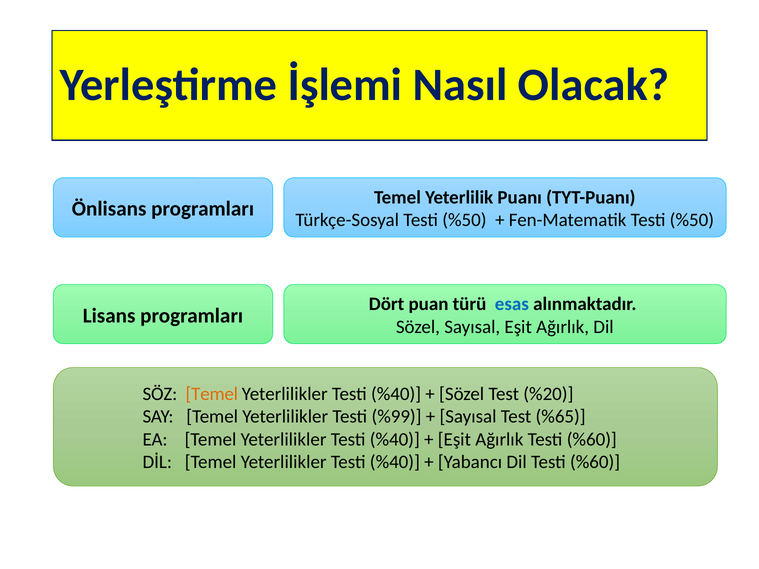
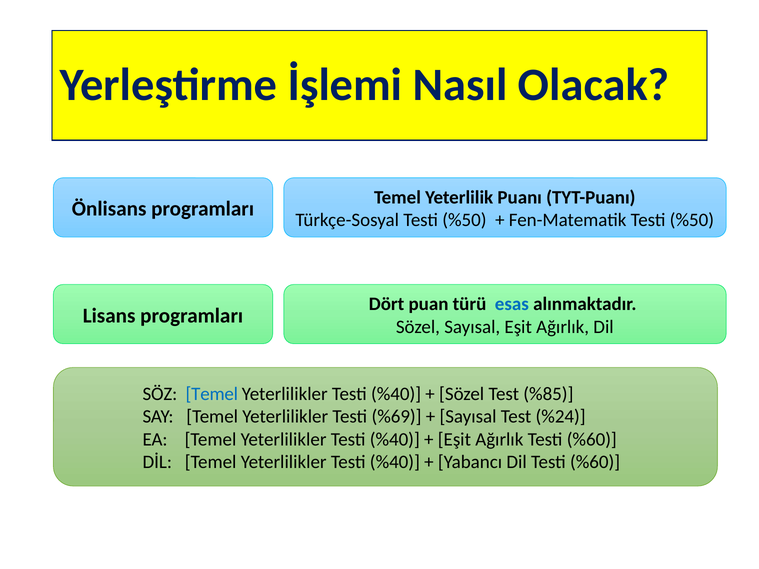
Temel at (212, 394) colour: orange -> blue
%20: %20 -> %85
%99: %99 -> %69
%65: %65 -> %24
